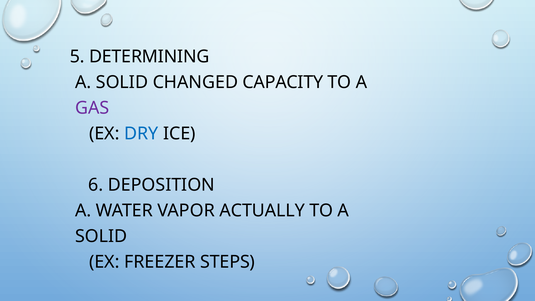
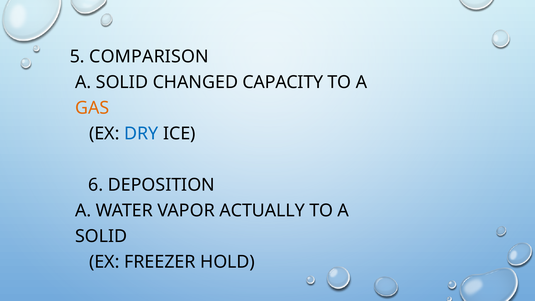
DETERMINING: DETERMINING -> COMPARISON
GAS colour: purple -> orange
STEPS: STEPS -> HOLD
